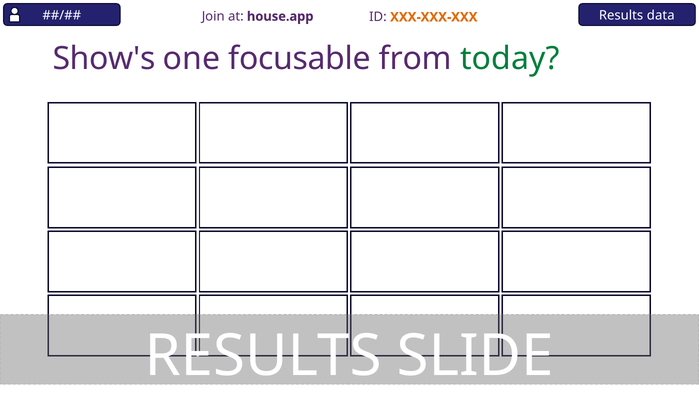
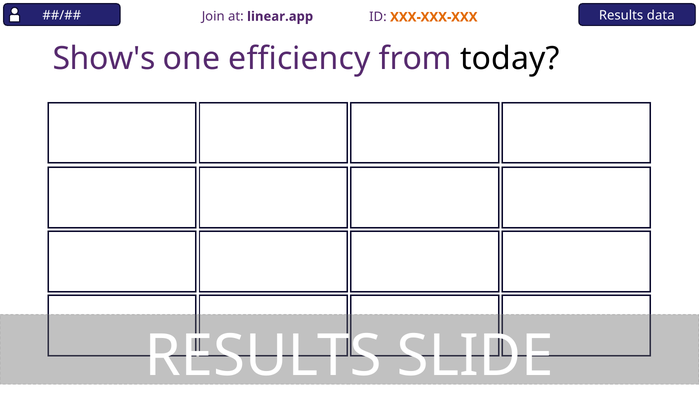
house.app: house.app -> linear.app
focusable: focusable -> efficiency
today colour: green -> black
